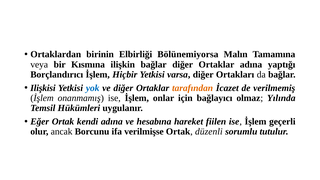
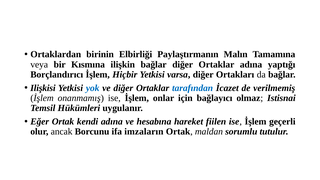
Bölünemiyorsa: Bölünemiyorsa -> Paylaştırmanın
tarafından colour: orange -> blue
Yılında: Yılında -> Istisnai
verilmişse: verilmişse -> imzaların
düzenli: düzenli -> maldan
